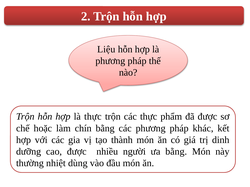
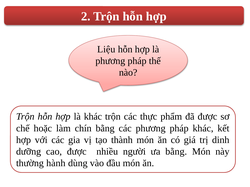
là thực: thực -> khác
nhiệt: nhiệt -> hành
